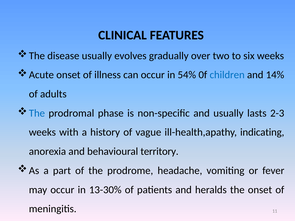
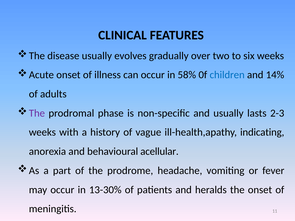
54%: 54% -> 58%
The at (37, 113) colour: blue -> purple
territory: territory -> acellular
